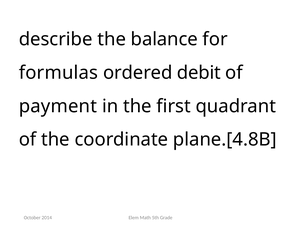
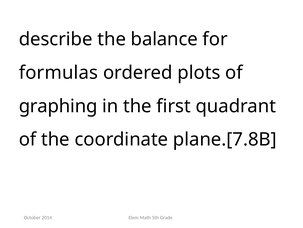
debit: debit -> plots
payment: payment -> graphing
plane.[4.8B: plane.[4.8B -> plane.[7.8B
